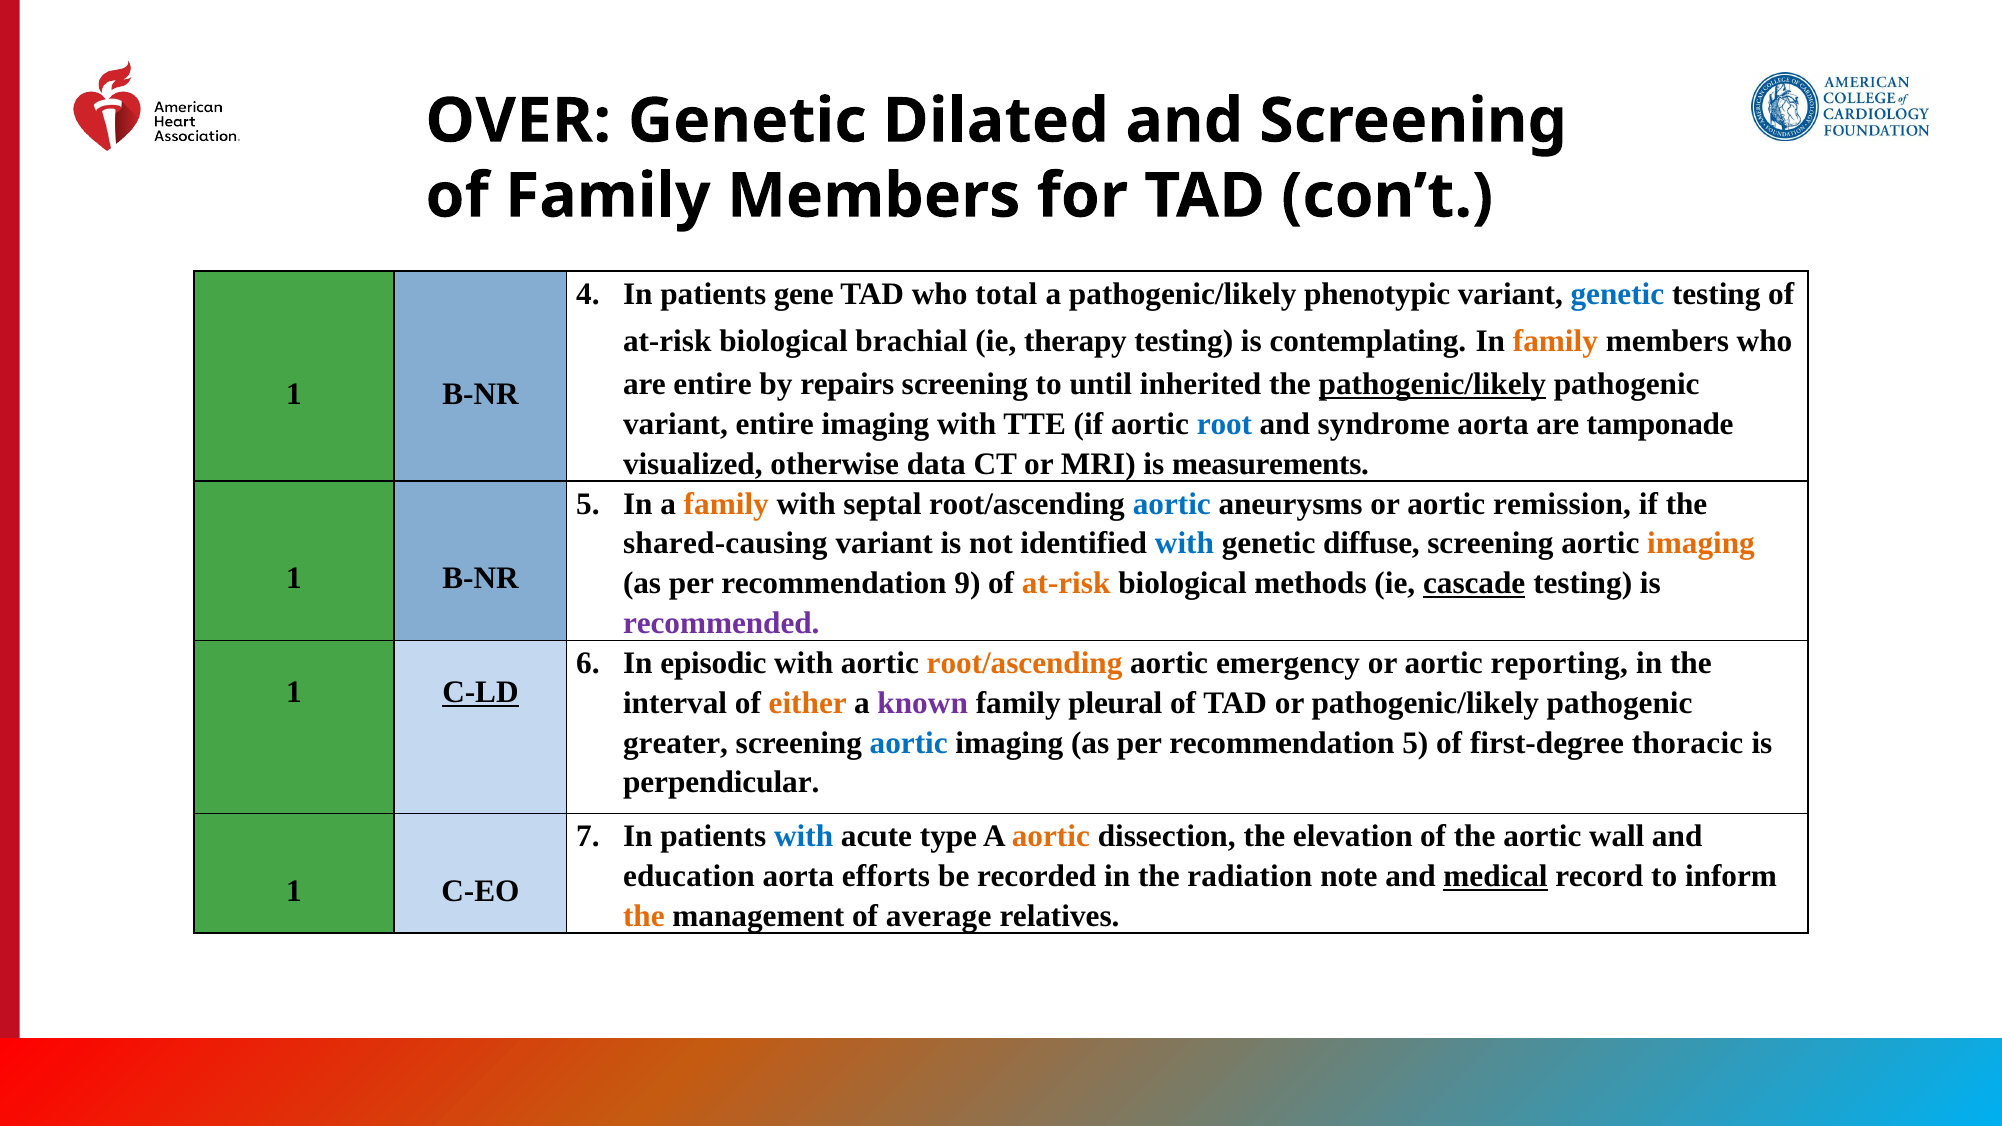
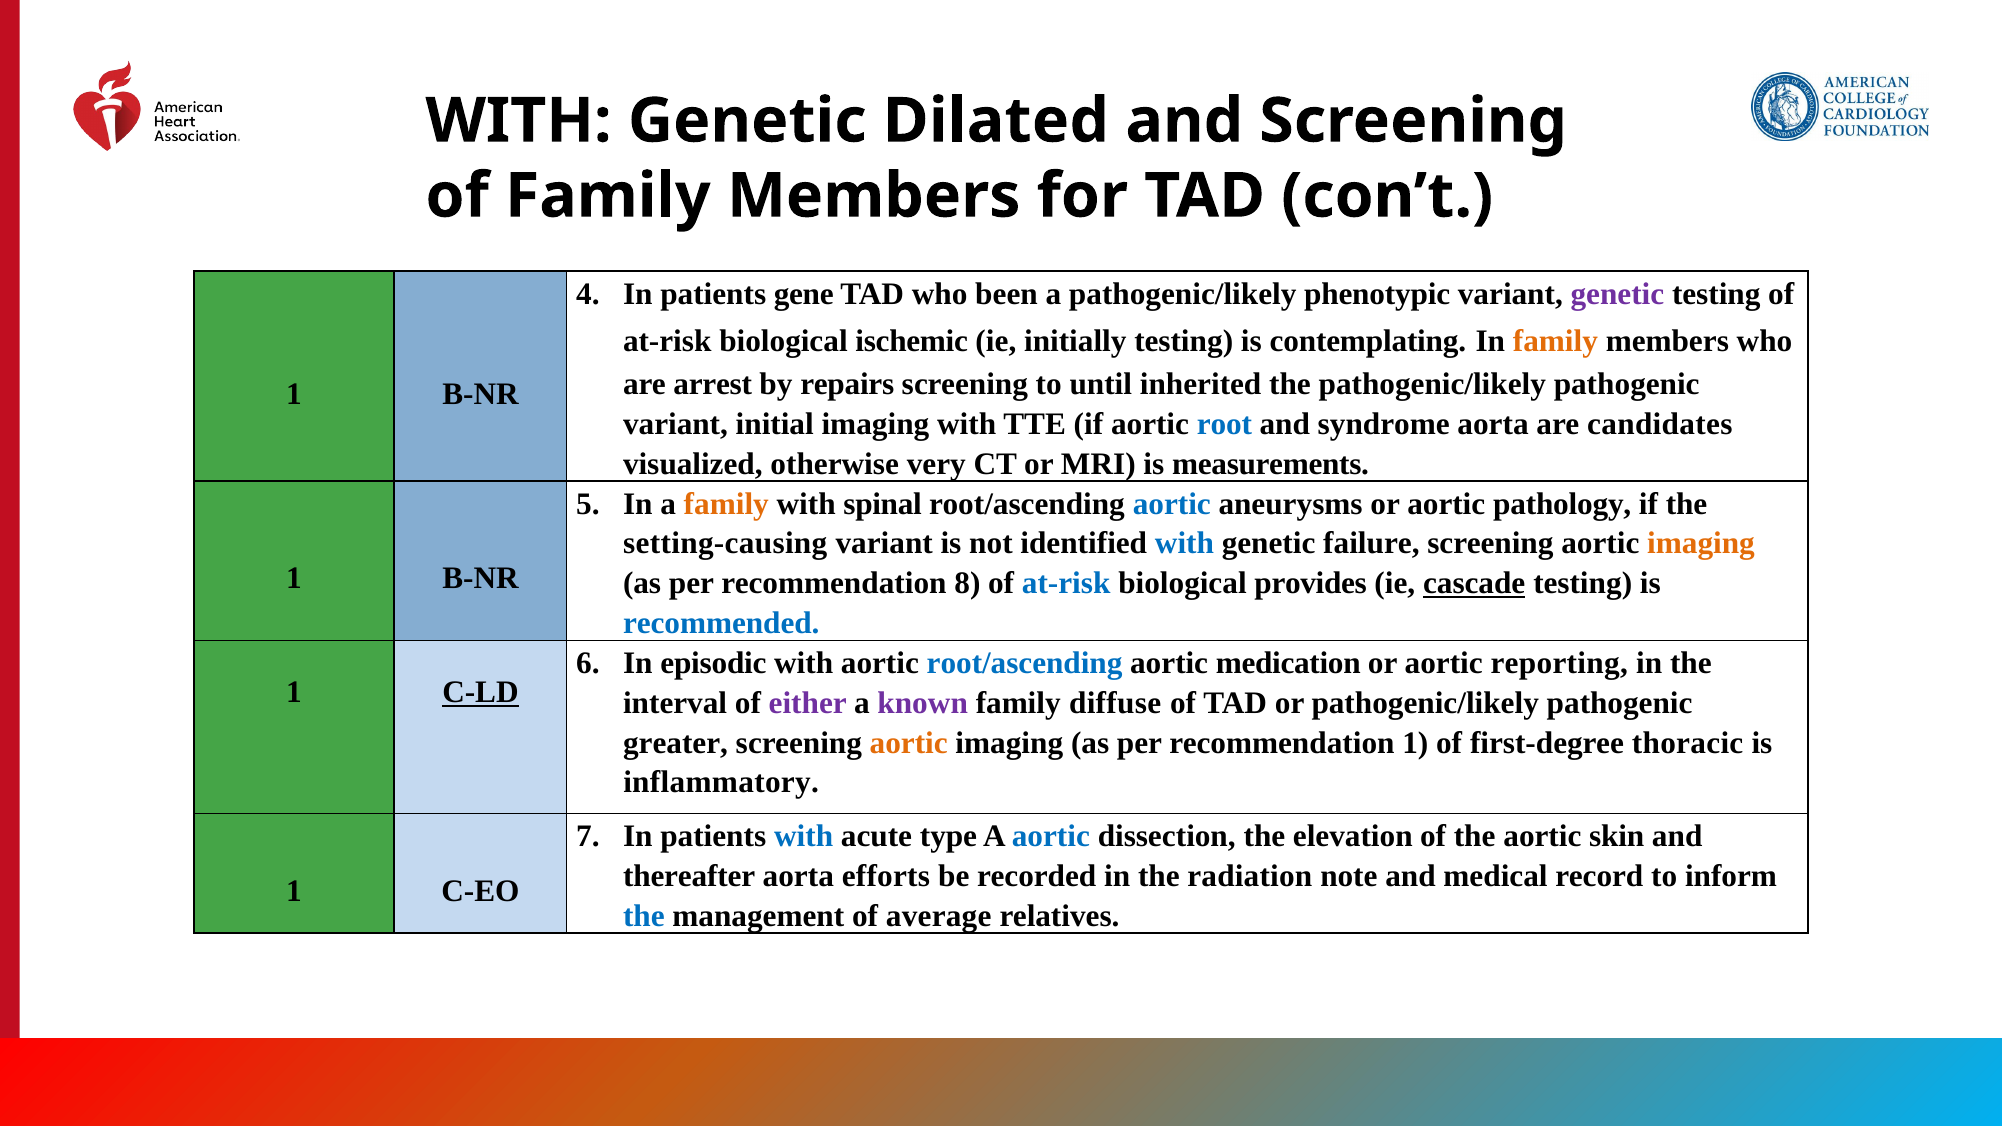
OVER at (518, 121): OVER -> WITH
total: total -> been
genetic at (1617, 294) colour: blue -> purple
brachial: brachial -> ischemic
therapy: therapy -> initially
are entire: entire -> arrest
pathogenic/likely at (1432, 384) underline: present -> none
variant entire: entire -> initial
tamponade: tamponade -> candidates
data: data -> very
septal: septal -> spinal
remission: remission -> pathology
shared-causing: shared-causing -> setting-causing
diffuse: diffuse -> failure
9: 9 -> 8
at-risk at (1066, 584) colour: orange -> blue
methods: methods -> provides
recommended colour: purple -> blue
root/ascending at (1025, 663) colour: orange -> blue
emergency: emergency -> medication
either colour: orange -> purple
pleural: pleural -> diffuse
aortic at (909, 743) colour: blue -> orange
recommendation 5: 5 -> 1
perpendicular: perpendicular -> inflammatory
aortic at (1051, 837) colour: orange -> blue
wall: wall -> skin
education: education -> thereafter
medical underline: present -> none
the at (644, 916) colour: orange -> blue
